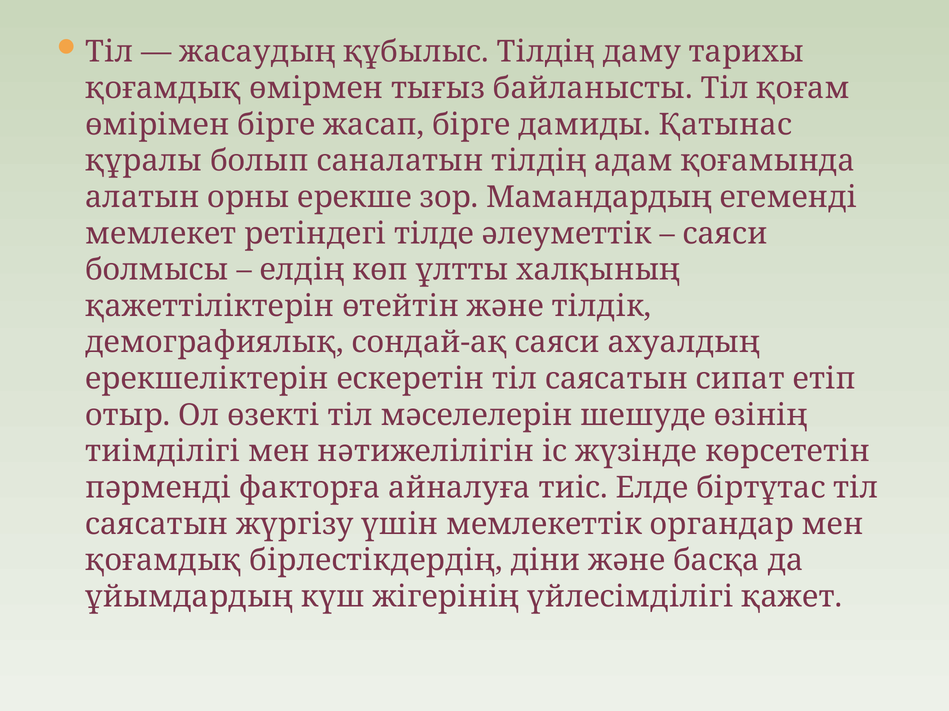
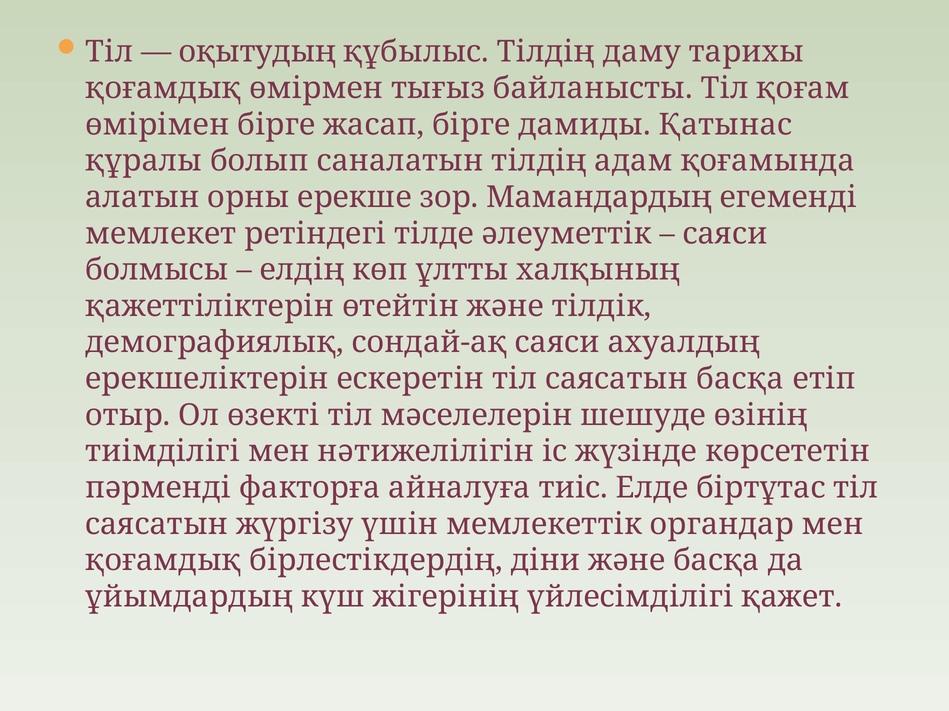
жасаудың: жасаудың -> оқытудың
саясатын сипат: сипат -> басқа
